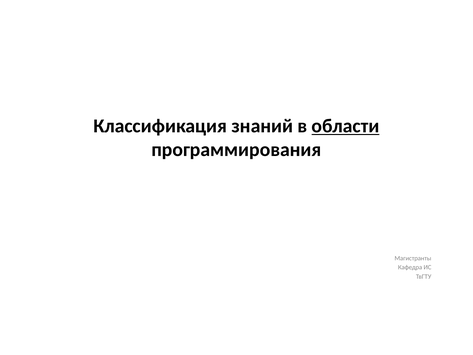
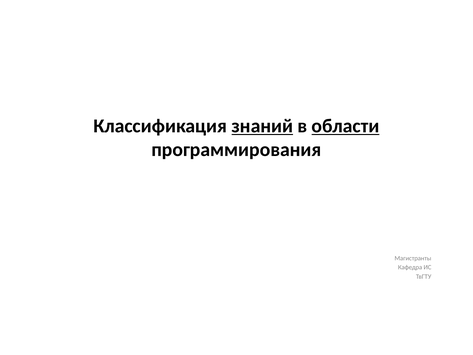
знаний underline: none -> present
